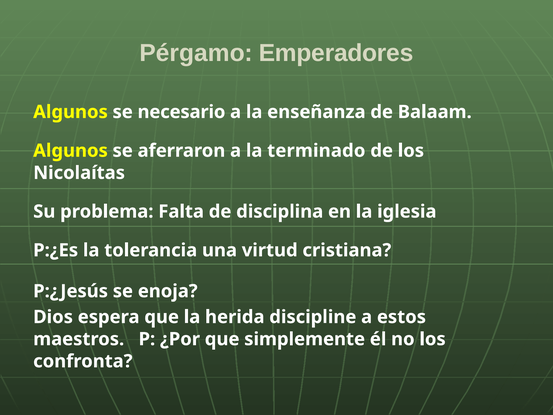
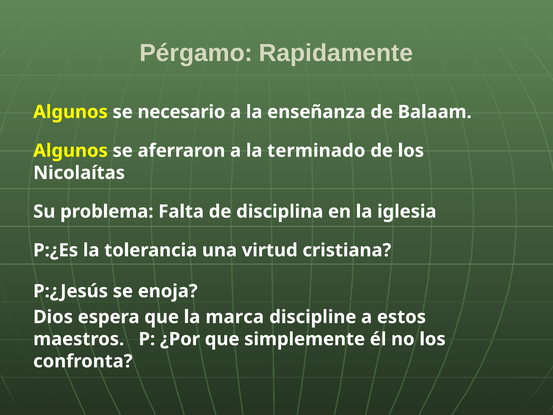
Emperadores: Emperadores -> Rapidamente
herida: herida -> marca
